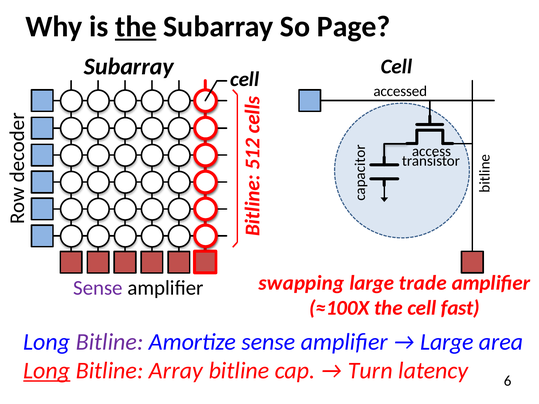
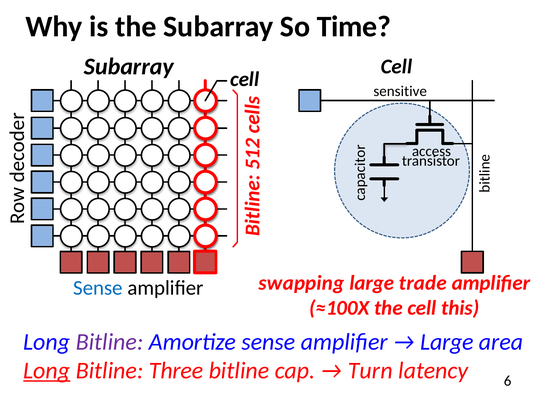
the at (136, 27) underline: present -> none
Page: Page -> Time
accessed: accessed -> sensitive
Sense at (98, 288) colour: purple -> blue
fast: fast -> this
Array: Array -> Three
